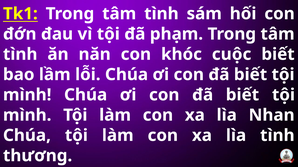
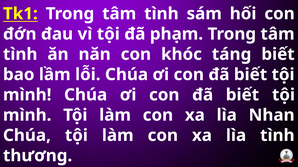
cuộc: cuộc -> táng
